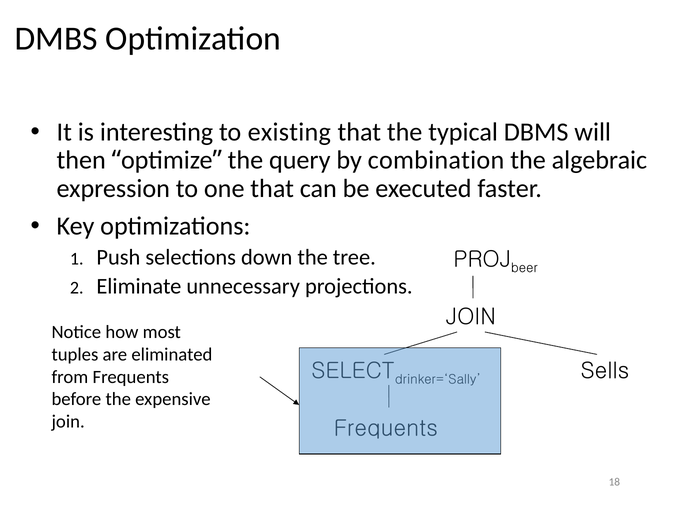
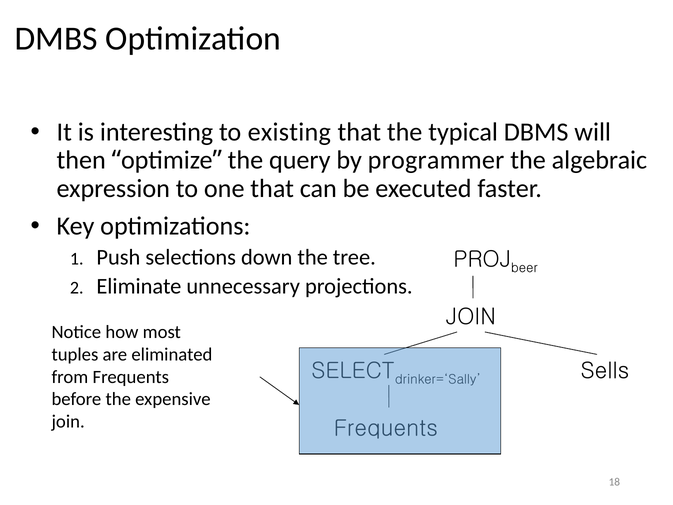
combination: combination -> programmer
